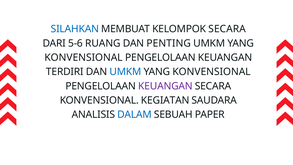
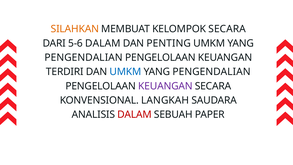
SILAHKAN colour: blue -> orange
5-6 RUANG: RUANG -> DALAM
KONVENSIONAL at (84, 57): KONVENSIONAL -> PENGENDALIAN
KONVENSIONAL at (212, 72): KONVENSIONAL -> PENGENDALIAN
KEGIATAN: KEGIATAN -> LANGKAH
DALAM at (135, 114) colour: blue -> red
